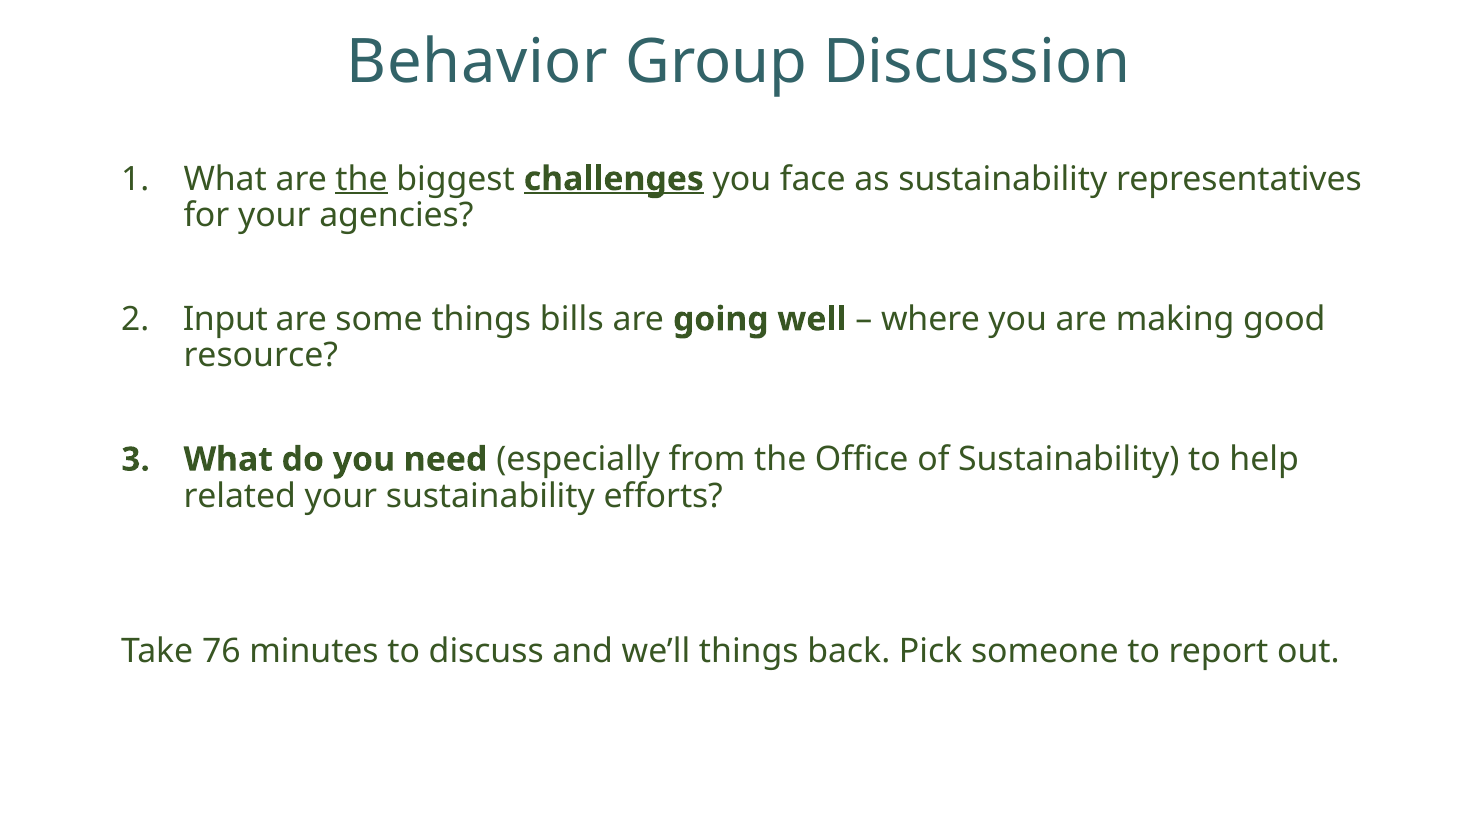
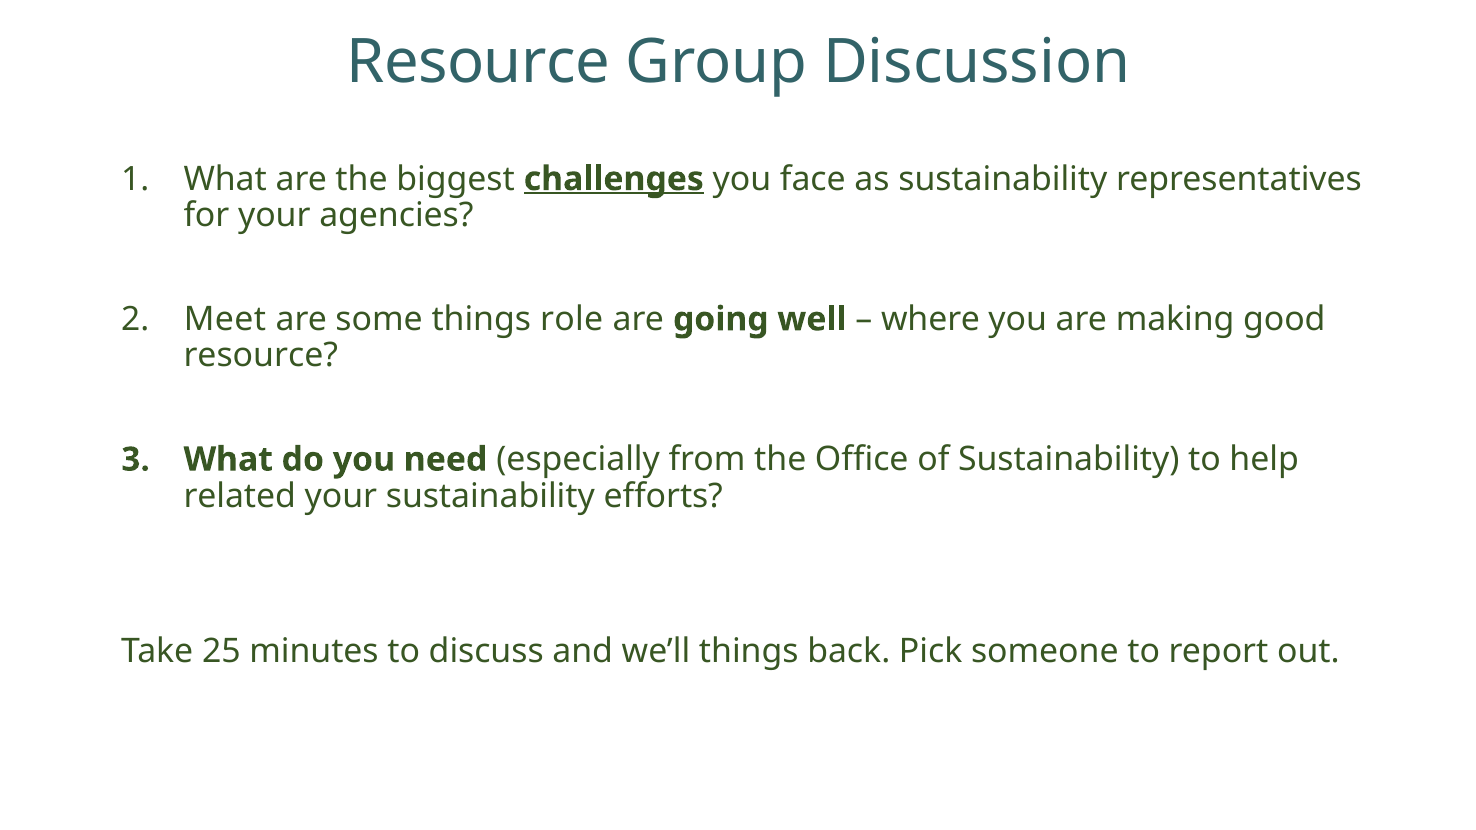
Behavior at (478, 62): Behavior -> Resource
the at (362, 179) underline: present -> none
Input: Input -> Meet
bills: bills -> role
76: 76 -> 25
